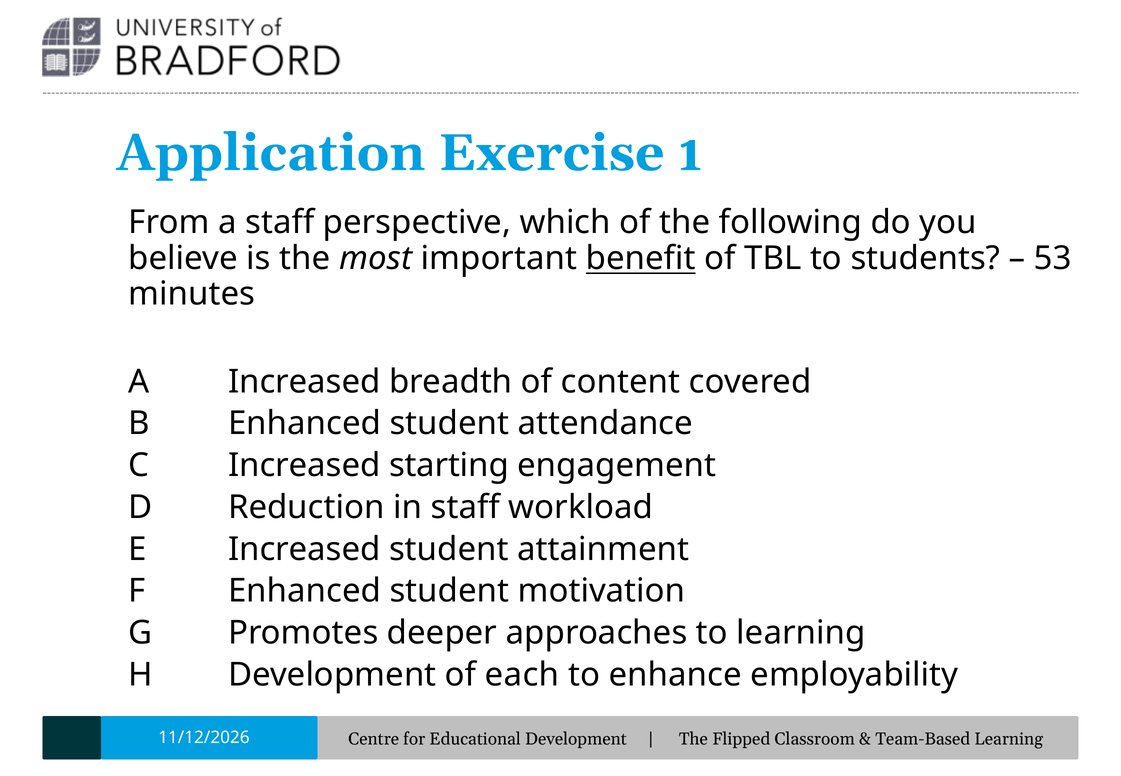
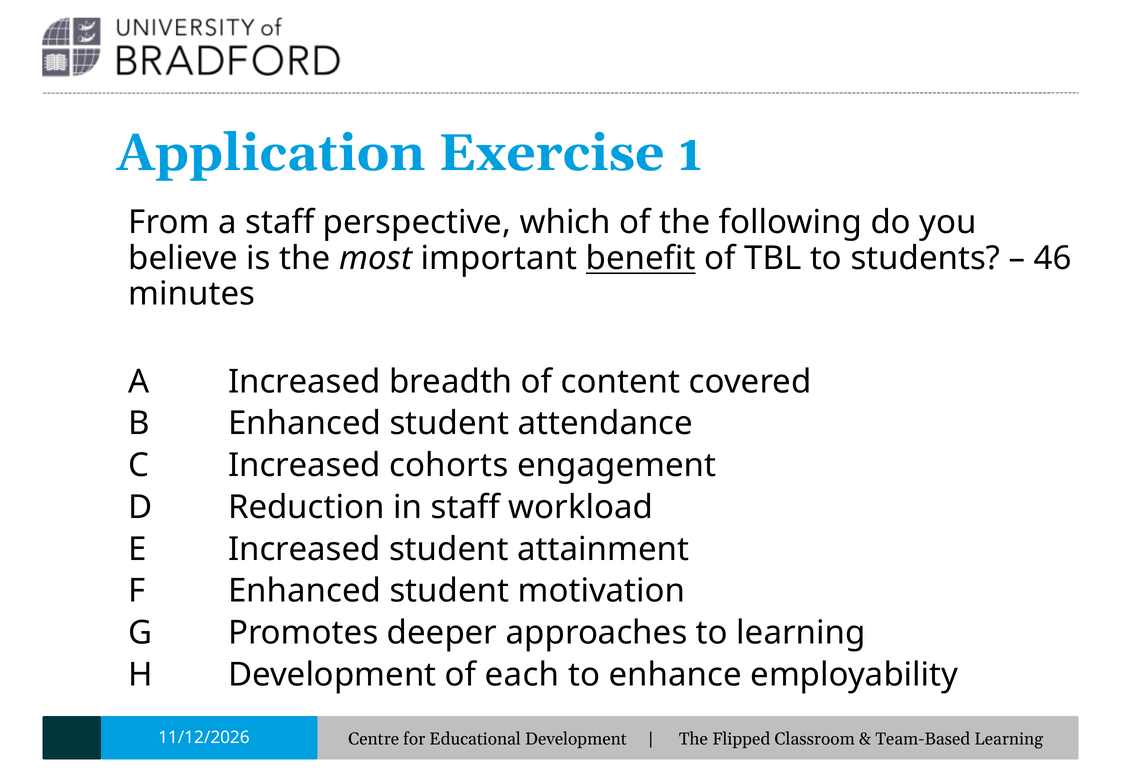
53: 53 -> 46
starting: starting -> cohorts
